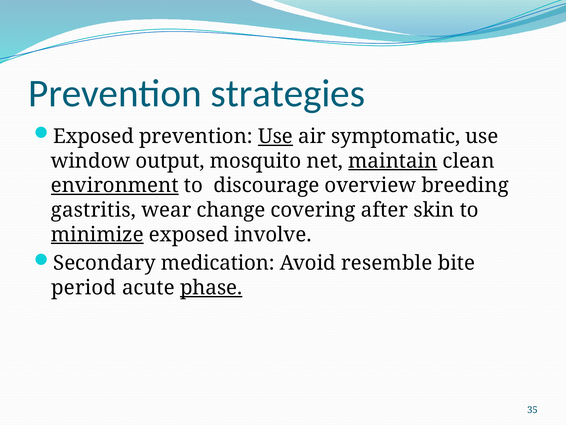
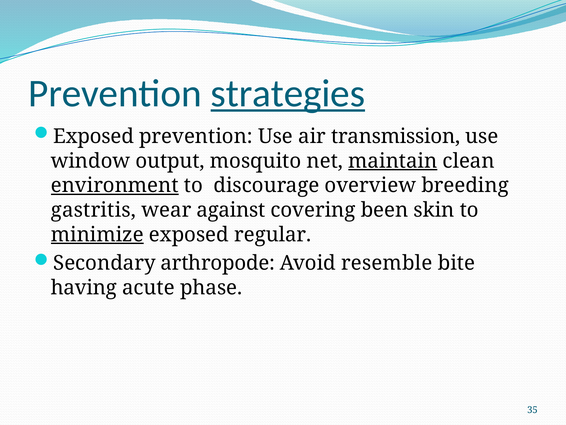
strategies underline: none -> present
Use at (275, 136) underline: present -> none
symptomatic: symptomatic -> transmission
change: change -> against
after: after -> been
involve: involve -> regular
medication: medication -> arthropode
period: period -> having
phase underline: present -> none
